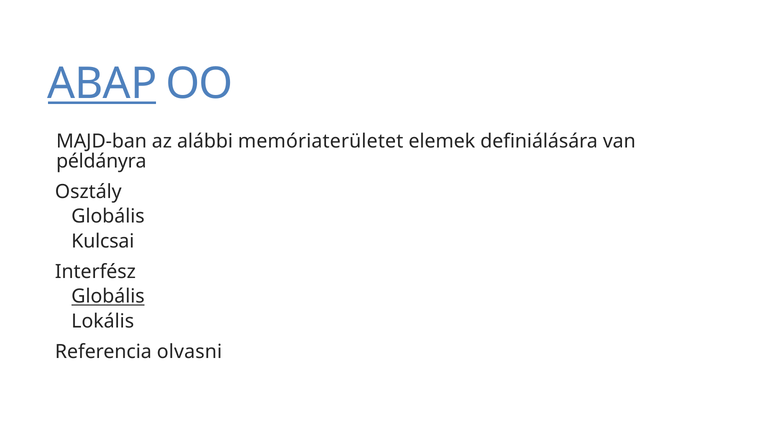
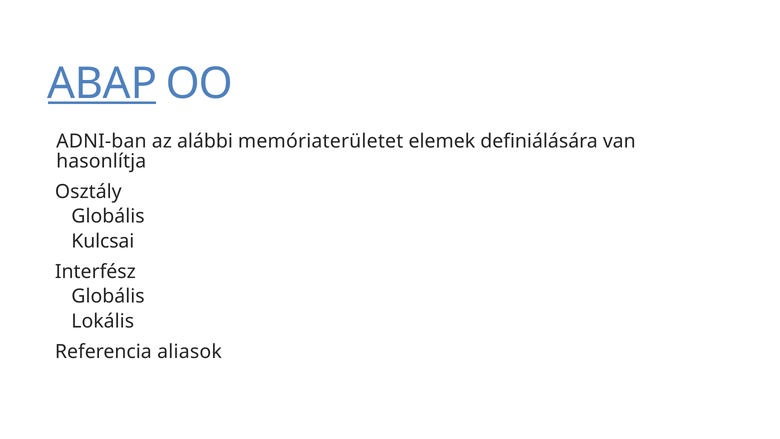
MAJD-ban: MAJD-ban -> ADNI-ban
példányra: példányra -> hasonlítja
Globális at (108, 296) underline: present -> none
olvasni: olvasni -> aliasok
